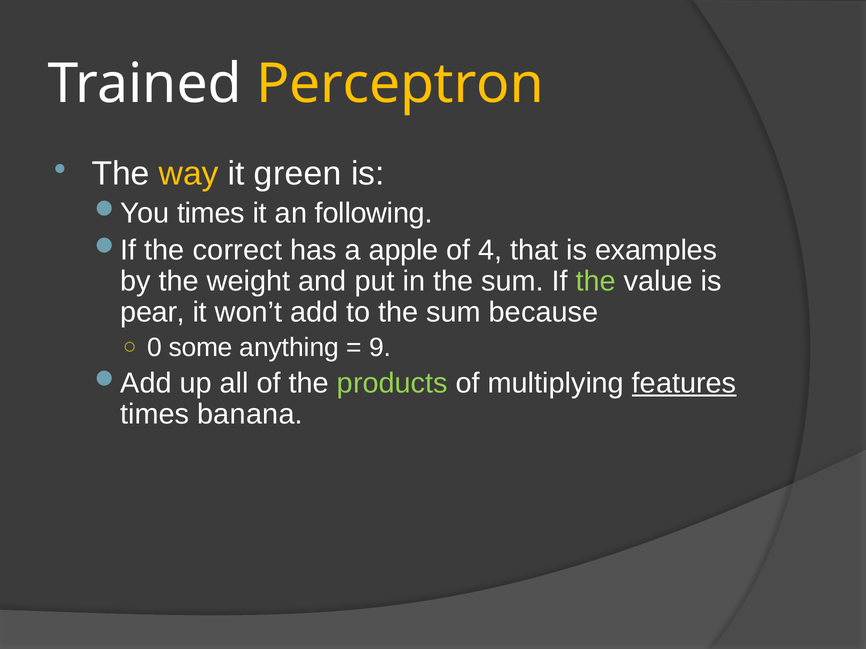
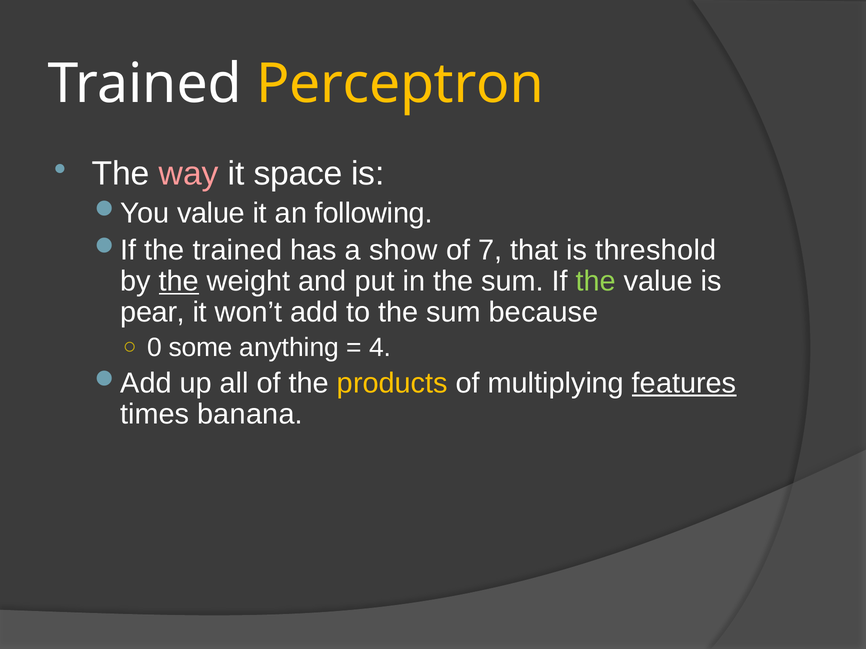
way colour: yellow -> pink
green: green -> space
times at (211, 213): times -> value
the correct: correct -> trained
apple: apple -> show
4: 4 -> 7
examples: examples -> threshold
the at (179, 282) underline: none -> present
9: 9 -> 4
products colour: light green -> yellow
